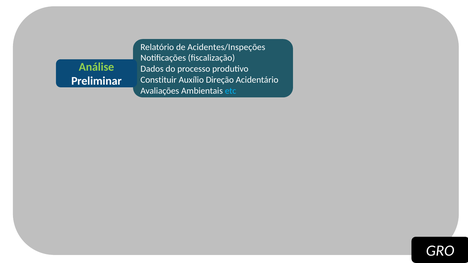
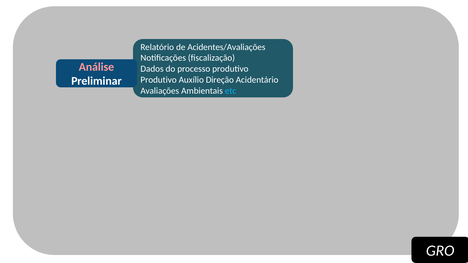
Acidentes/Inspeções: Acidentes/Inspeções -> Acidentes/Avaliações
Análise colour: light green -> pink
Constituir at (159, 80): Constituir -> Produtivo
